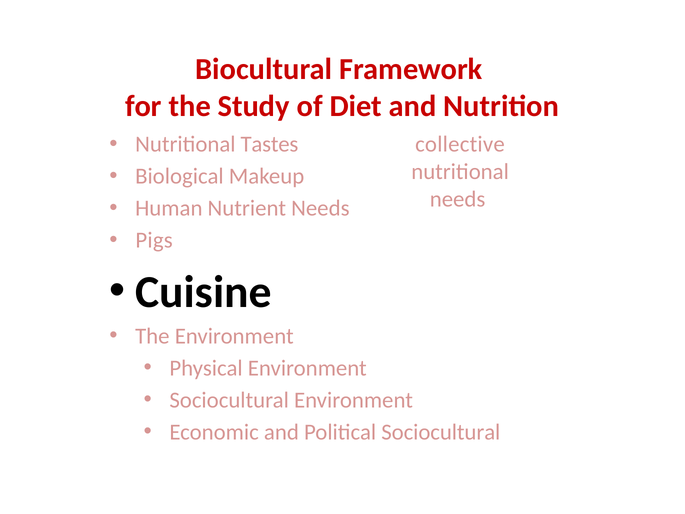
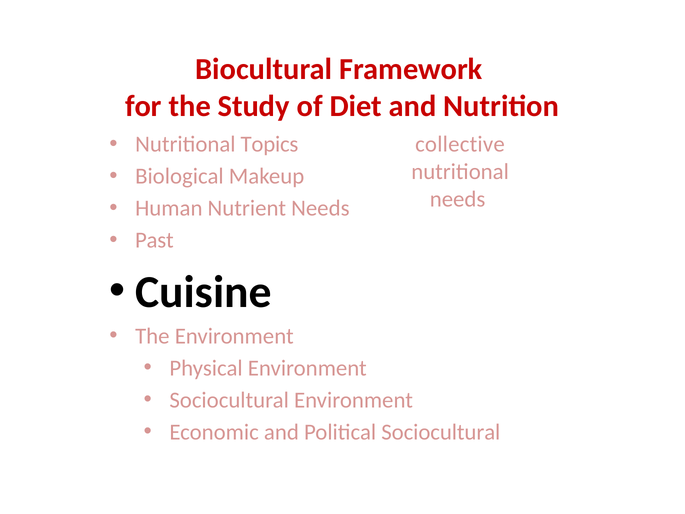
Tastes: Tastes -> Topics
Pigs: Pigs -> Past
